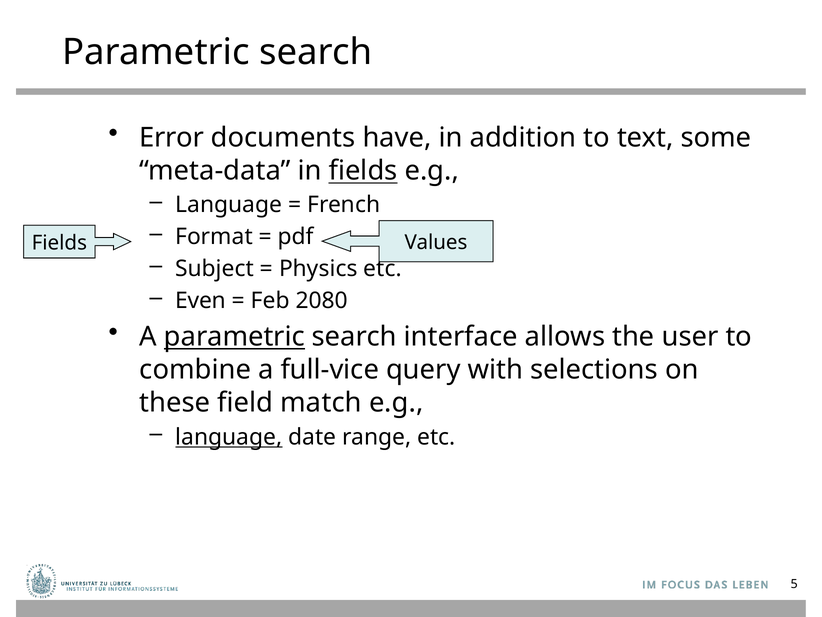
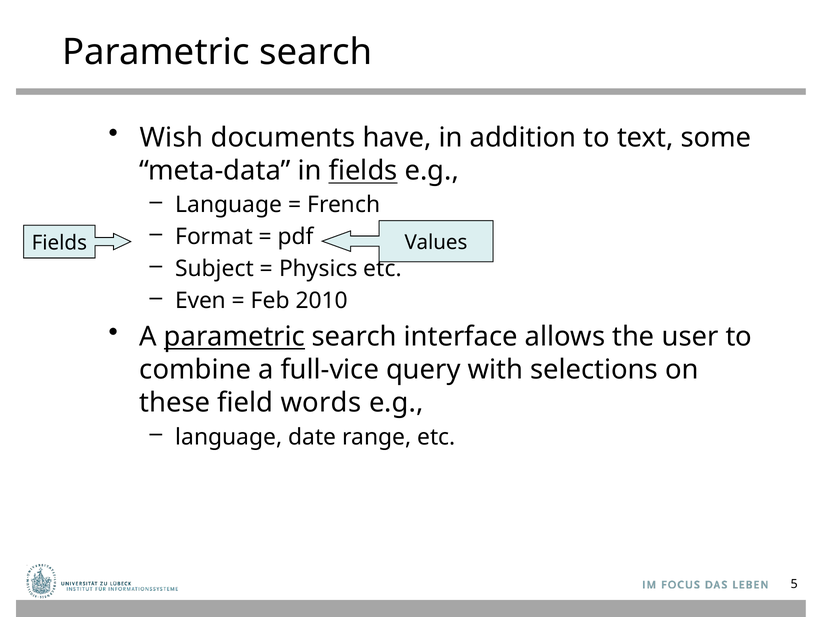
Error: Error -> Wish
2080: 2080 -> 2010
match: match -> words
language at (229, 437) underline: present -> none
